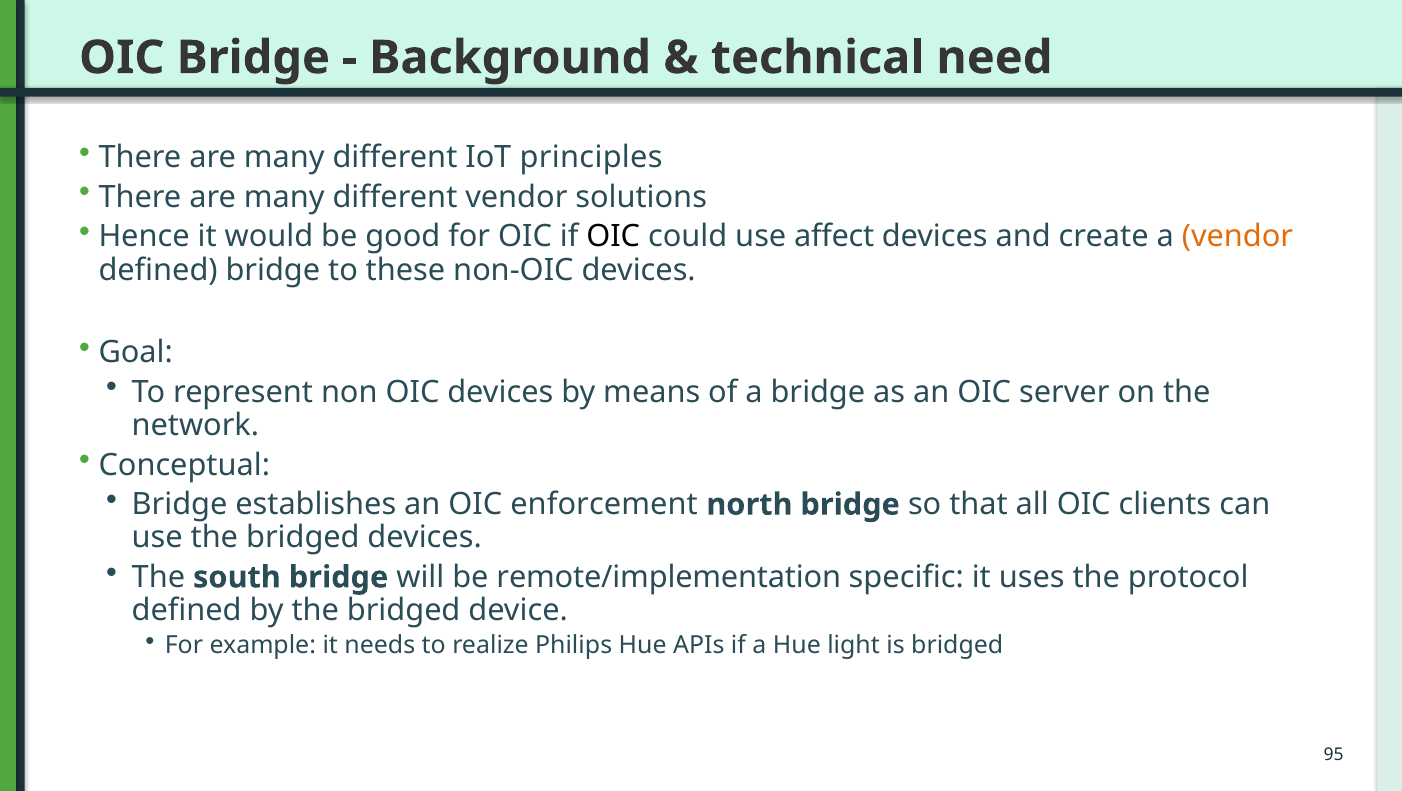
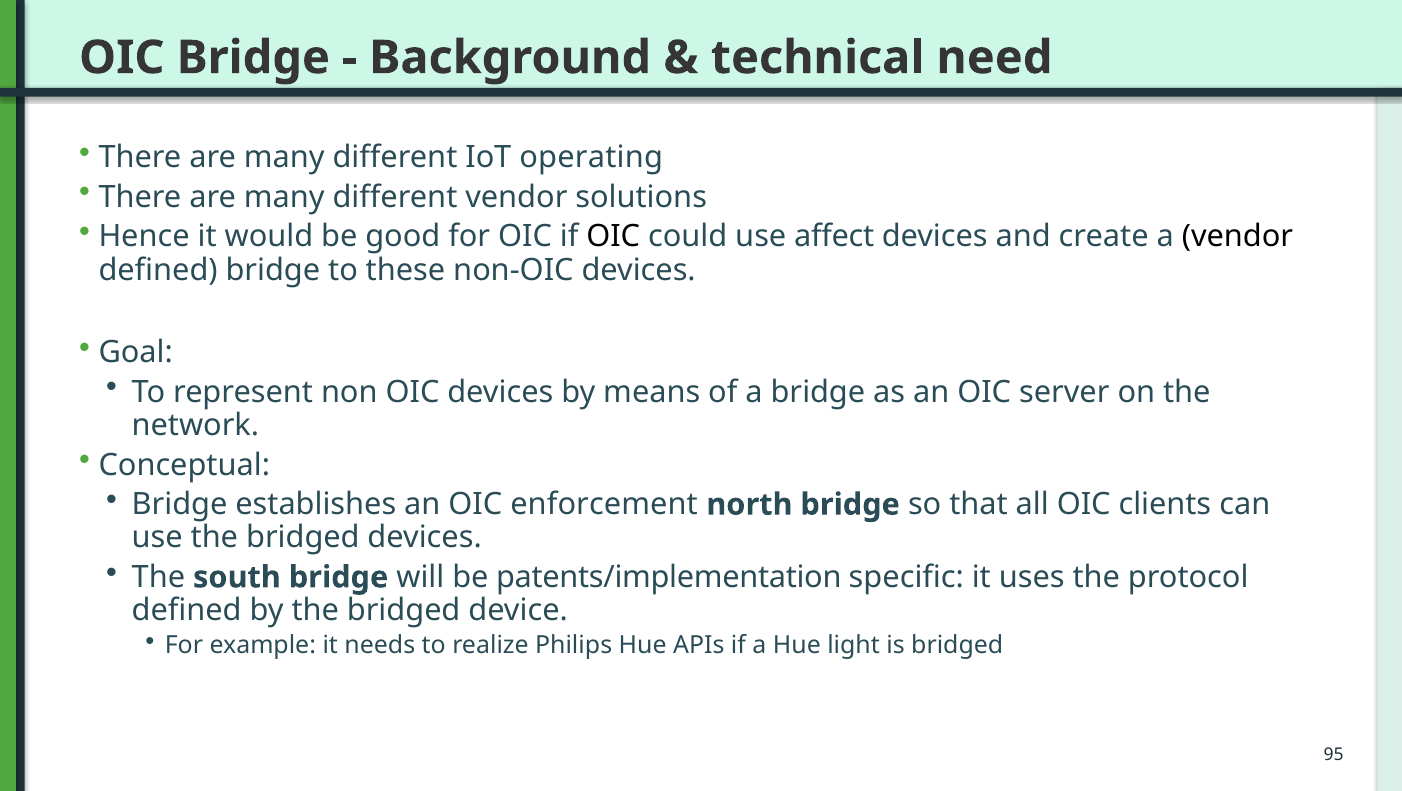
principles: principles -> operating
vendor at (1237, 237) colour: orange -> black
remote/implementation: remote/implementation -> patents/implementation
